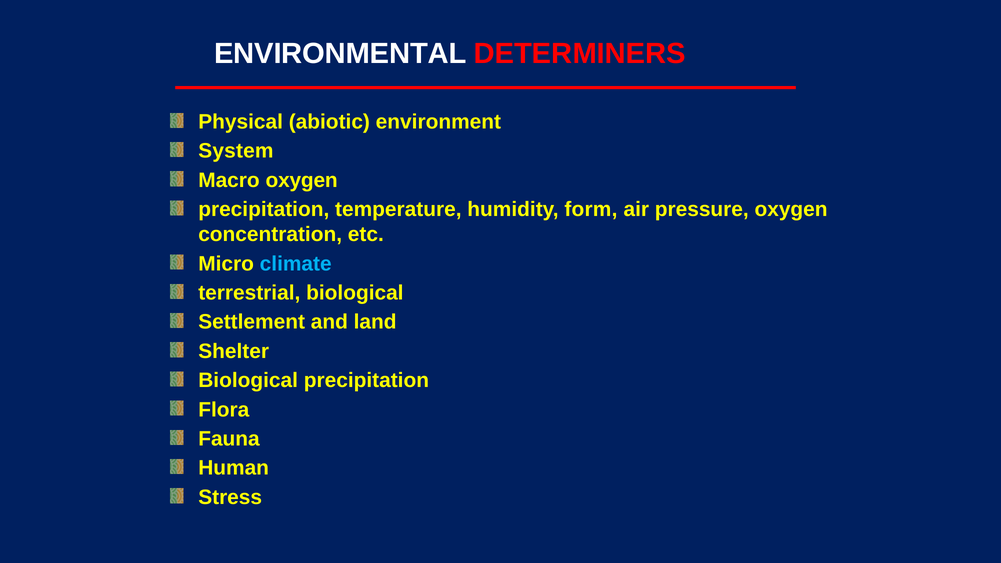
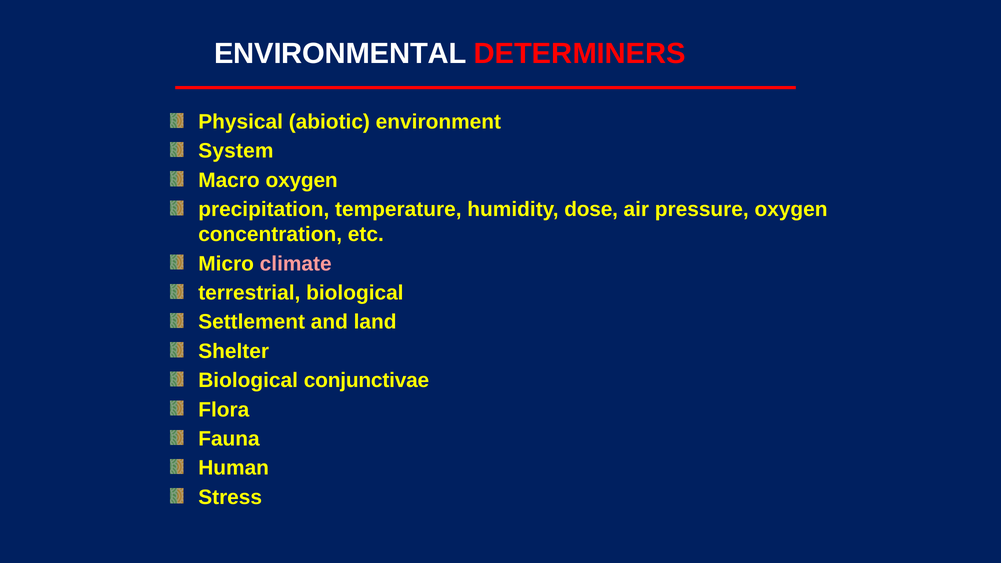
form: form -> dose
climate colour: light blue -> pink
Biological precipitation: precipitation -> conjunctivae
